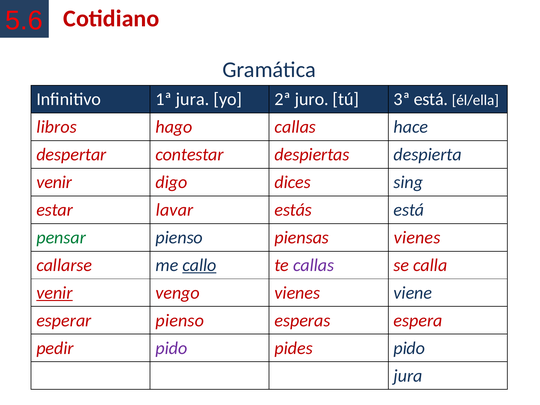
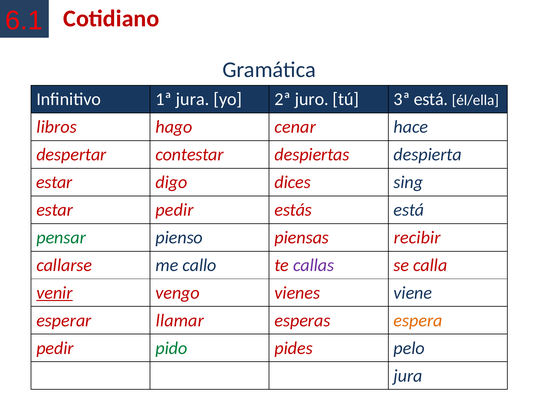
5.6: 5.6 -> 6.1
hago callas: callas -> cenar
venir at (54, 182): venir -> estar
estar lavar: lavar -> pedir
piensas vienes: vienes -> recibir
callo underline: present -> none
esperar pienso: pienso -> llamar
espera colour: red -> orange
pido at (171, 348) colour: purple -> green
pides pido: pido -> pelo
